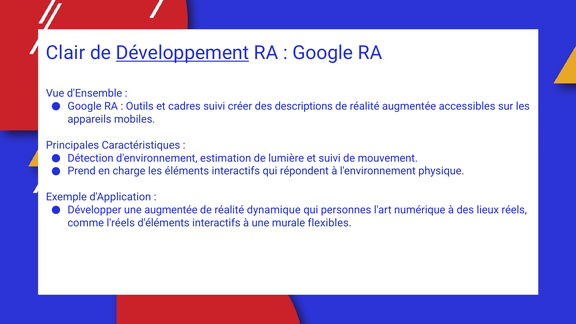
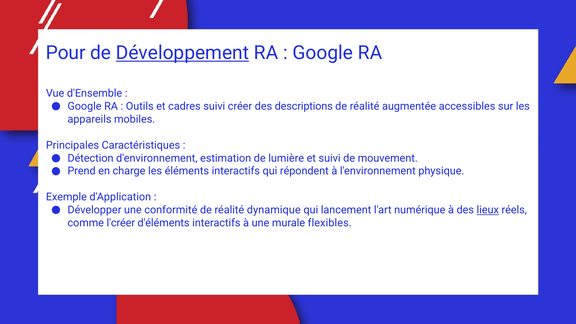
Clair: Clair -> Pour
une augmentée: augmentée -> conformité
personnes: personnes -> lancement
lieux underline: none -> present
l'réels: l'réels -> l'créer
